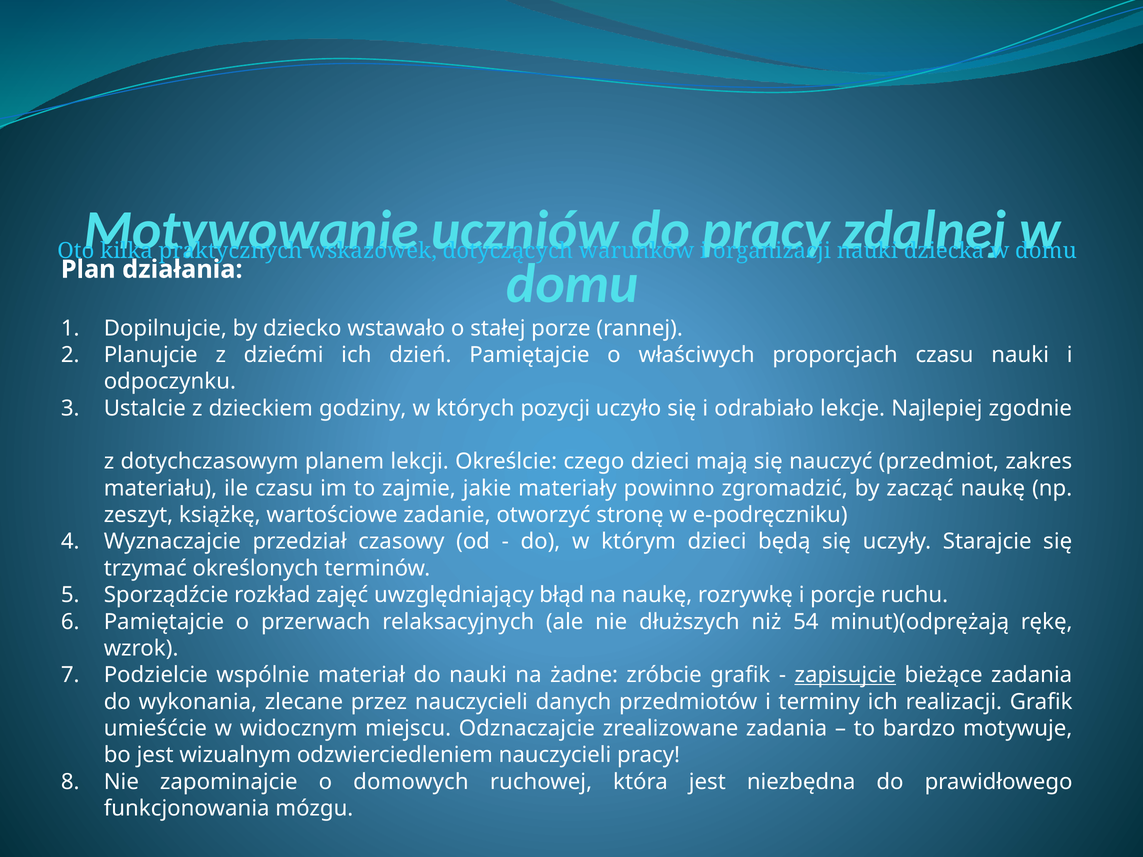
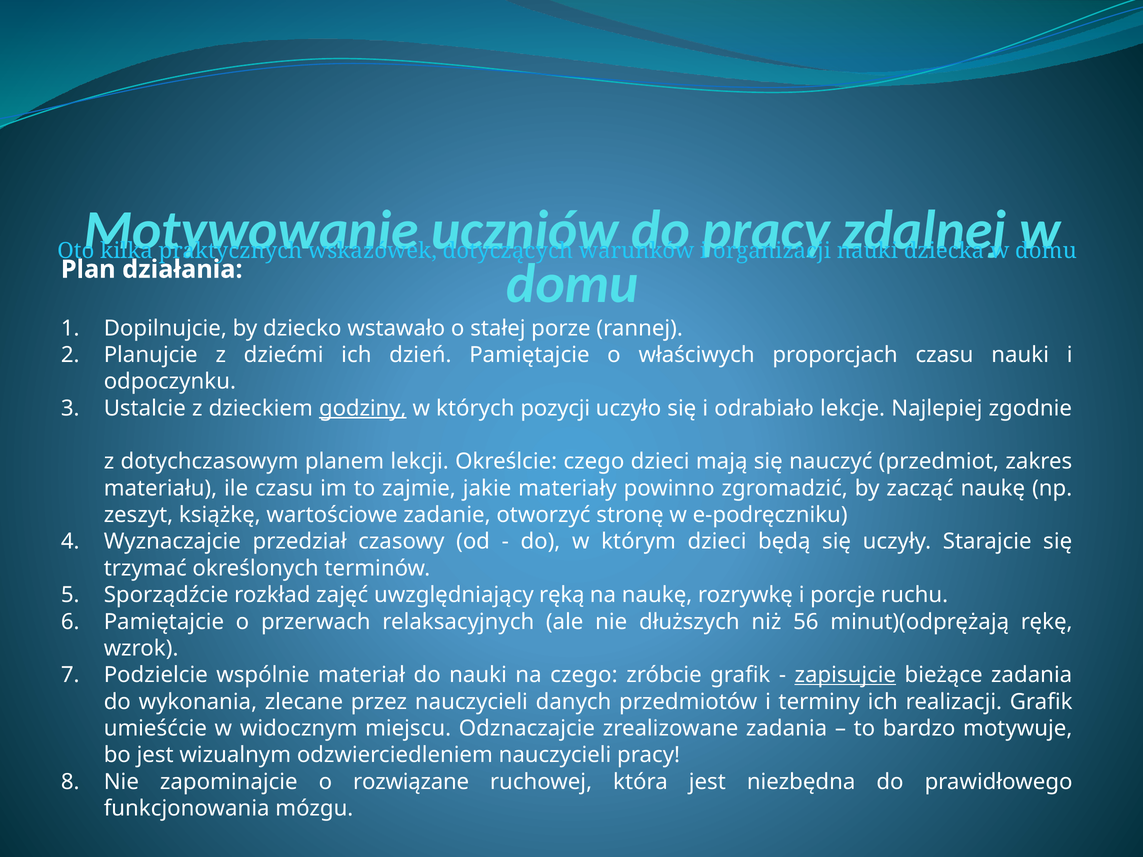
godziny underline: none -> present
błąd: błąd -> ręką
54: 54 -> 56
na żadne: żadne -> czego
domowych: domowych -> rozwiązane
